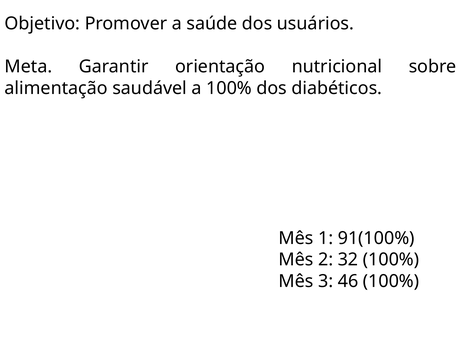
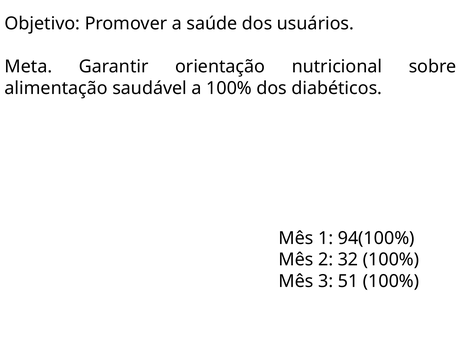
91(100%: 91(100% -> 94(100%
46: 46 -> 51
